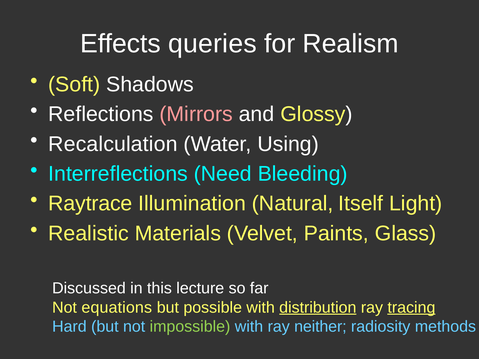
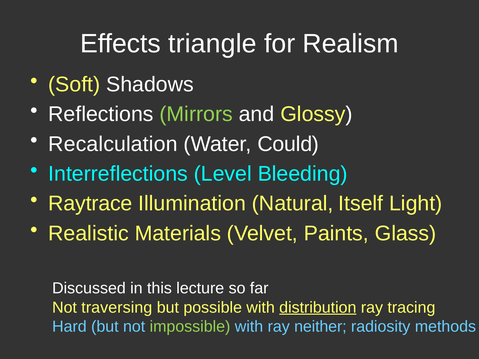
queries: queries -> triangle
Mirrors colour: pink -> light green
Using: Using -> Could
Need: Need -> Level
equations: equations -> traversing
tracing underline: present -> none
